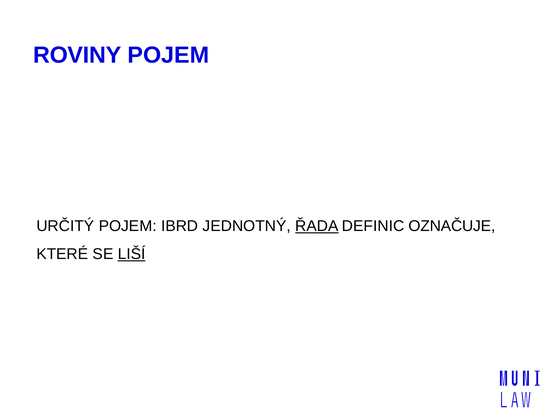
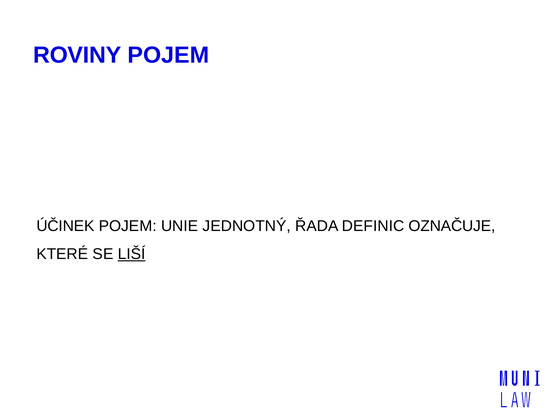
URČITÝ: URČITÝ -> ÚČINEK
IBRD: IBRD -> UNIE
ŘADA underline: present -> none
